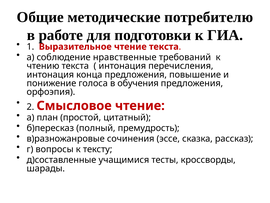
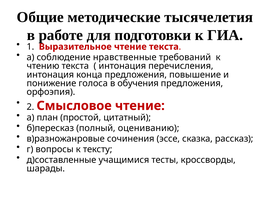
потребителю: потребителю -> тысячелетия
премудрость: премудрость -> оцениванию
